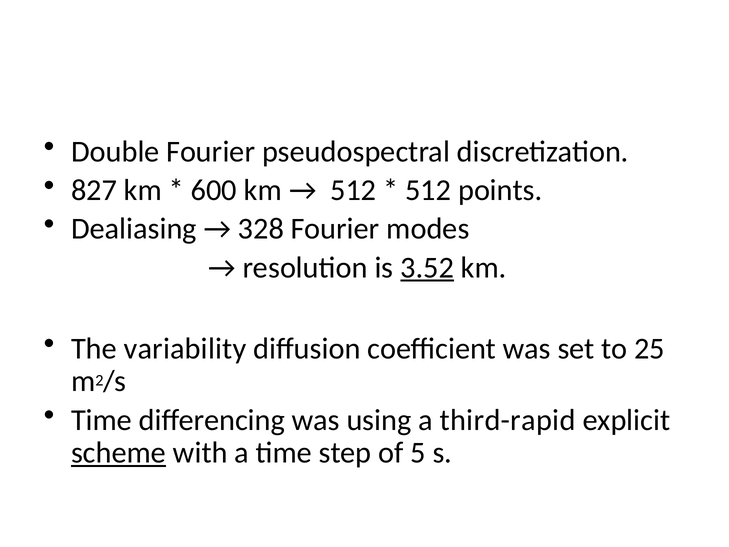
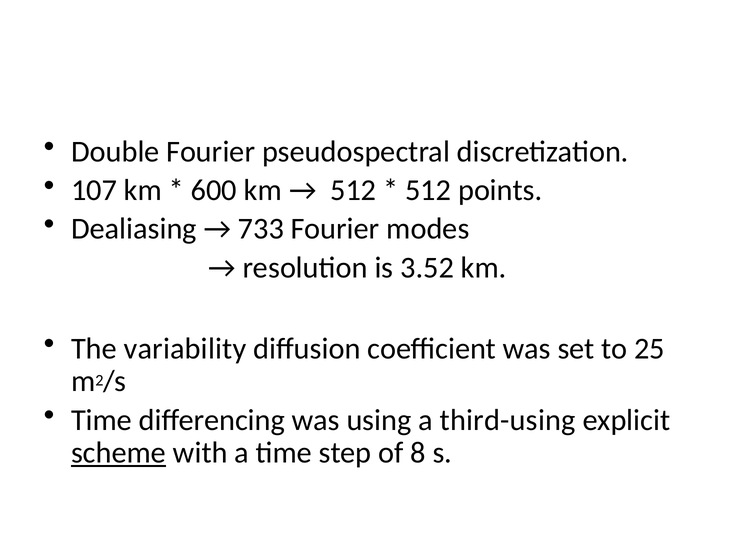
827: 827 -> 107
328: 328 -> 733
3.52 underline: present -> none
third-rapid: third-rapid -> third-using
5: 5 -> 8
